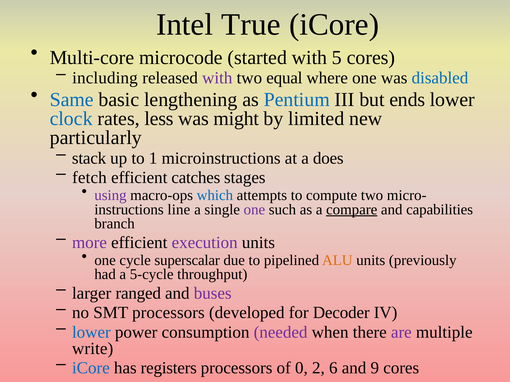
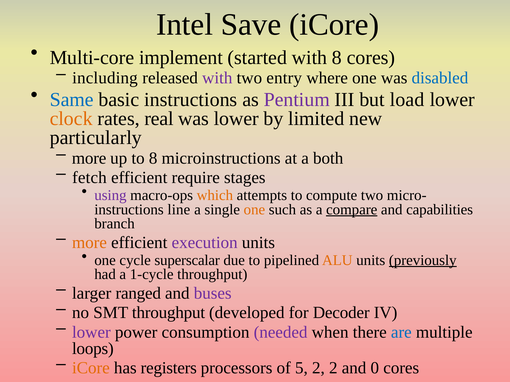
True: True -> Save
microcode: microcode -> implement
with 5: 5 -> 8
equal: equal -> entry
basic lengthening: lengthening -> instructions
Pentium colour: blue -> purple
ends: ends -> load
clock colour: blue -> orange
less: less -> real
was might: might -> lower
stack at (89, 158): stack -> more
to 1: 1 -> 8
does: does -> both
catches: catches -> require
which colour: blue -> orange
one at (254, 210) colour: purple -> orange
more at (89, 243) colour: purple -> orange
previously underline: none -> present
5-cycle: 5-cycle -> 1-cycle
SMT processors: processors -> throughput
lower at (91, 333) colour: blue -> purple
are colour: purple -> blue
write: write -> loops
iCore at (91, 368) colour: blue -> orange
0: 0 -> 5
2 6: 6 -> 2
9: 9 -> 0
